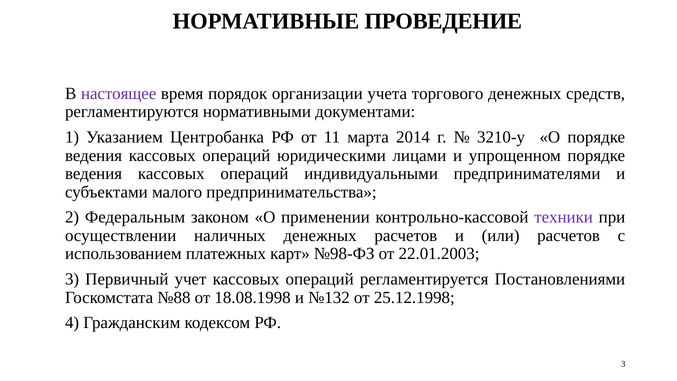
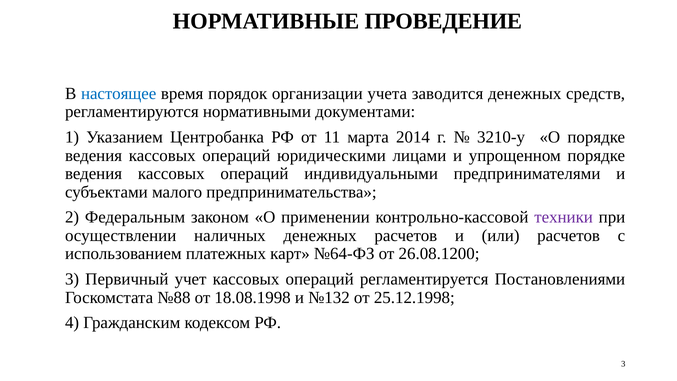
настоящее colour: purple -> blue
торгового: торгового -> заводится
№98-ФЗ: №98-ФЗ -> №64-ФЗ
22.01.2003: 22.01.2003 -> 26.08.1200
